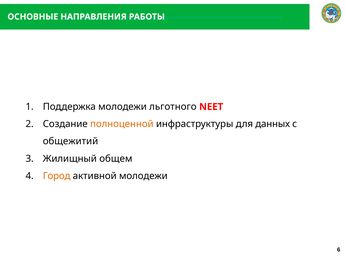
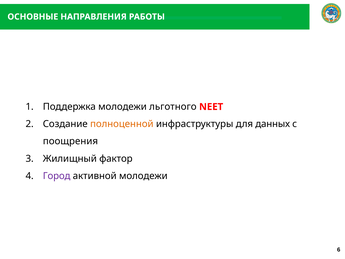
общежитий: общежитий -> поощрения
общем: общем -> фактор
Город colour: orange -> purple
